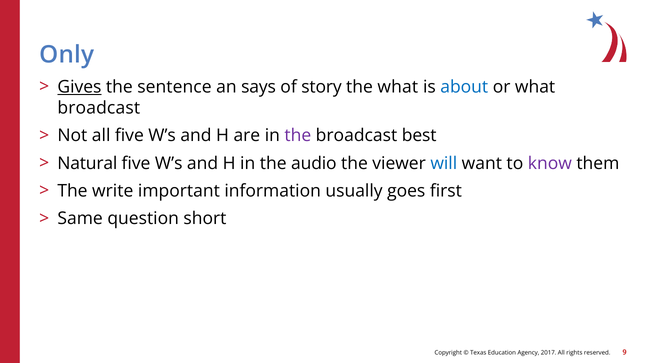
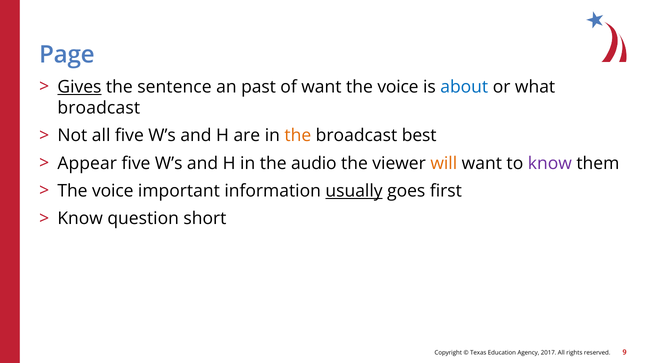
Only: Only -> Page
says: says -> past
of story: story -> want
what at (398, 87): what -> voice
the at (298, 136) colour: purple -> orange
Natural: Natural -> Appear
will colour: blue -> orange
write at (113, 191): write -> voice
usually underline: none -> present
Same at (80, 219): Same -> Know
